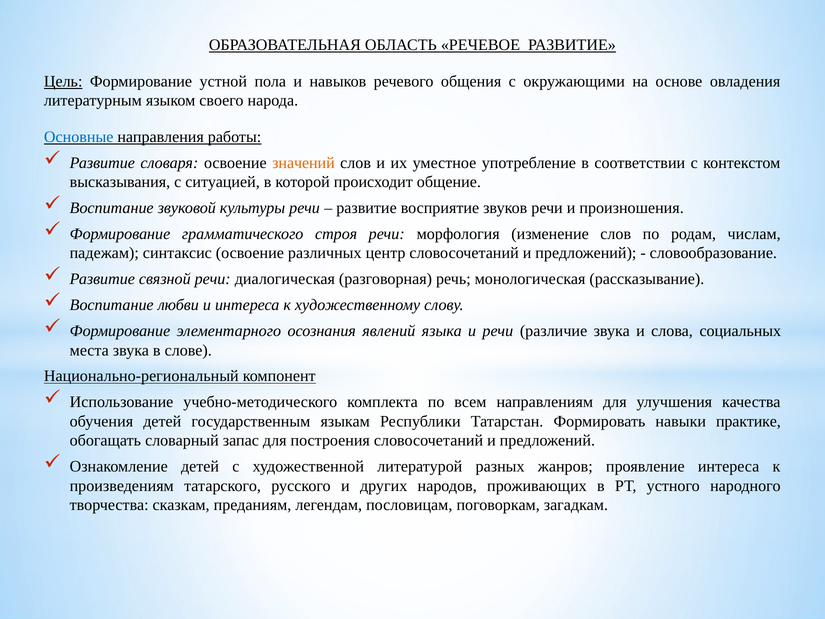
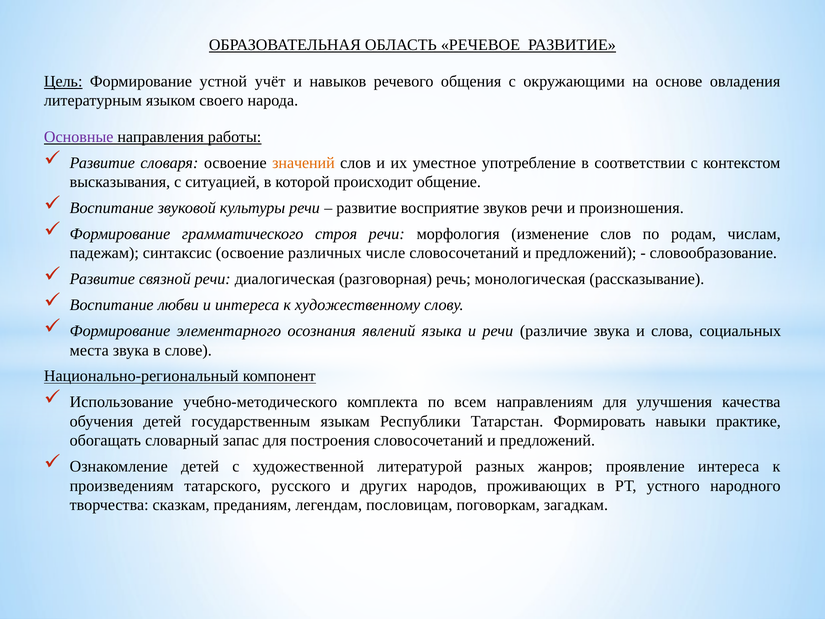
пола: пола -> учёт
Основные colour: blue -> purple
центр: центр -> числе
